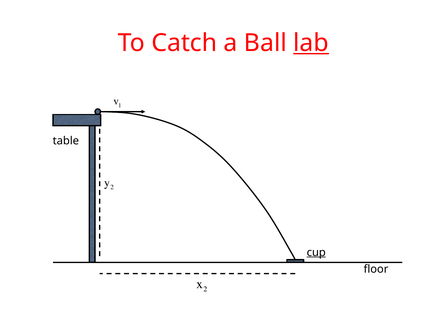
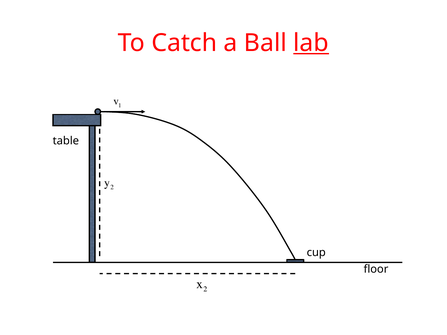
cup underline: present -> none
